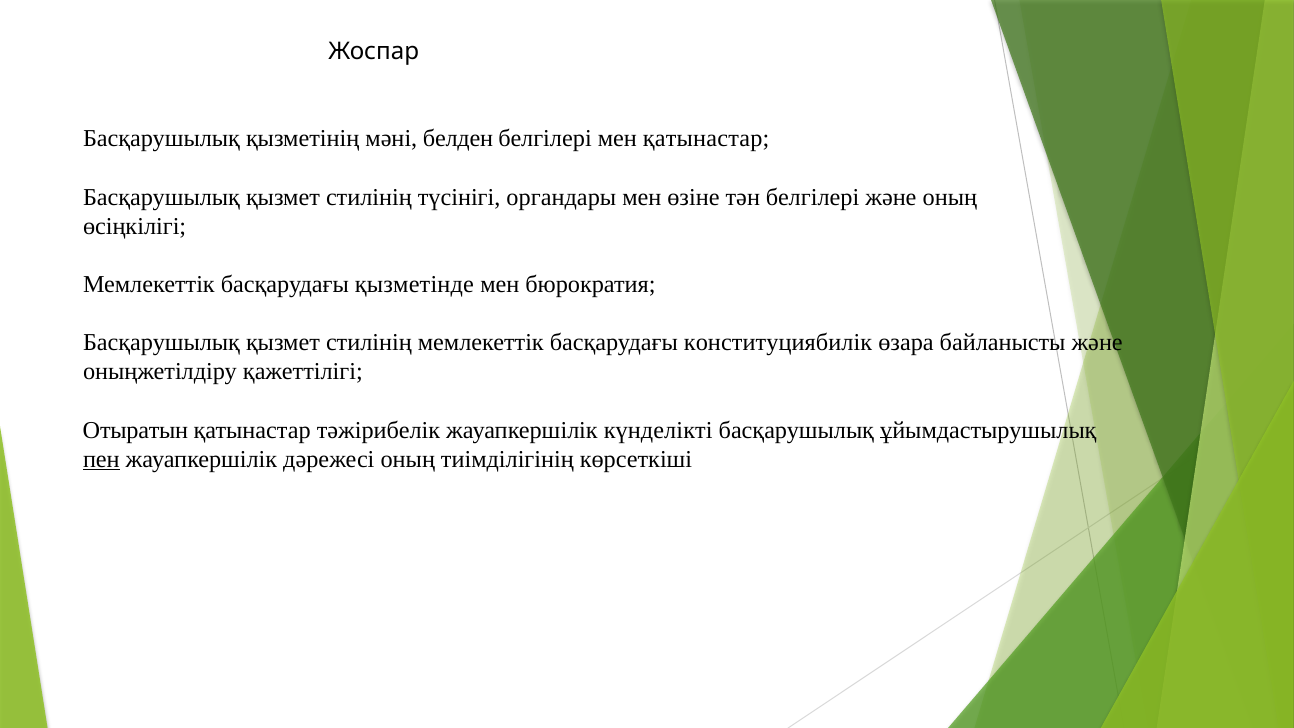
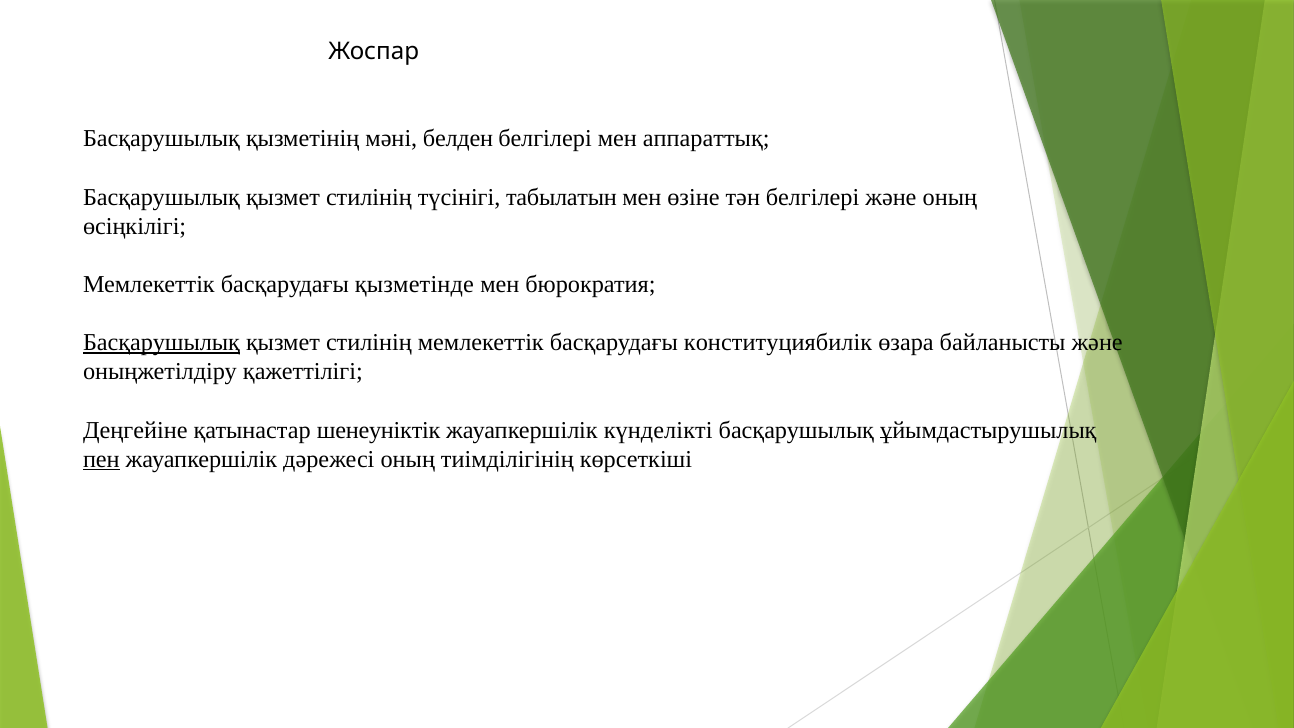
мен қатынастар: қатынастар -> аппараттық
органдары: органдары -> табылатын
Басқарушылық at (161, 343) underline: none -> present
Отыратын: Отыратын -> Деңгейіне
тәжірибелік: тәжірибелік -> шенеуніктік
